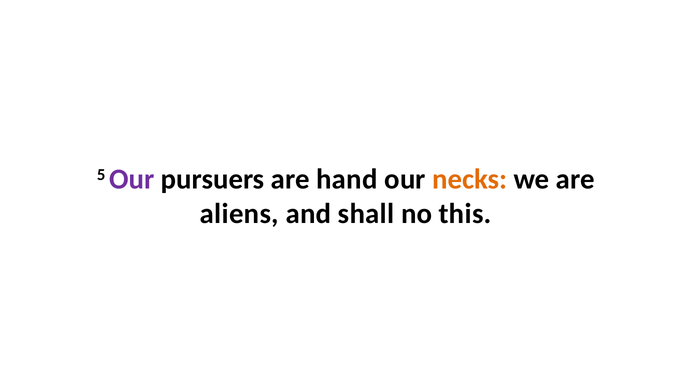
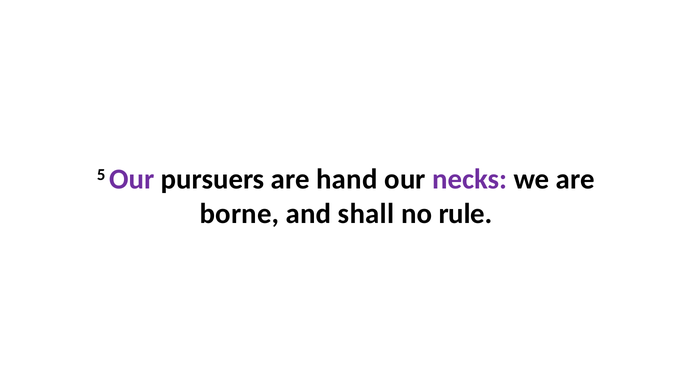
necks colour: orange -> purple
aliens: aliens -> borne
this: this -> rule
